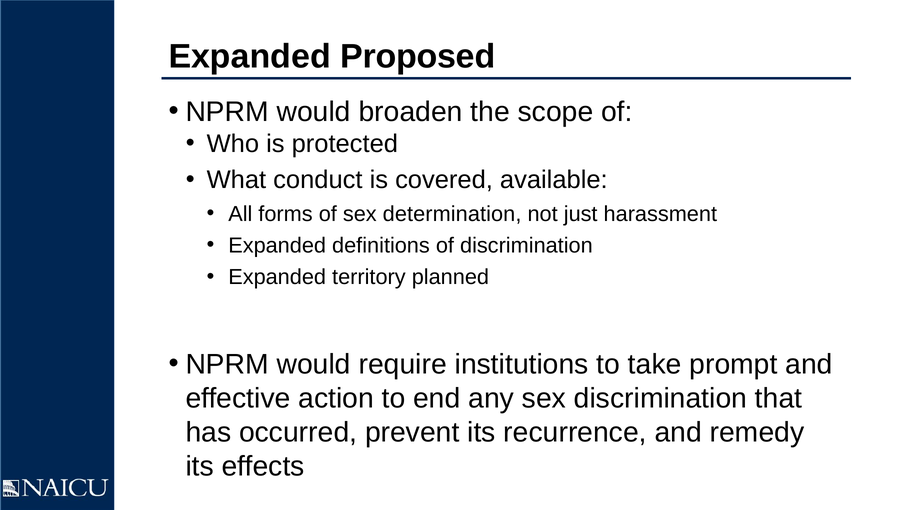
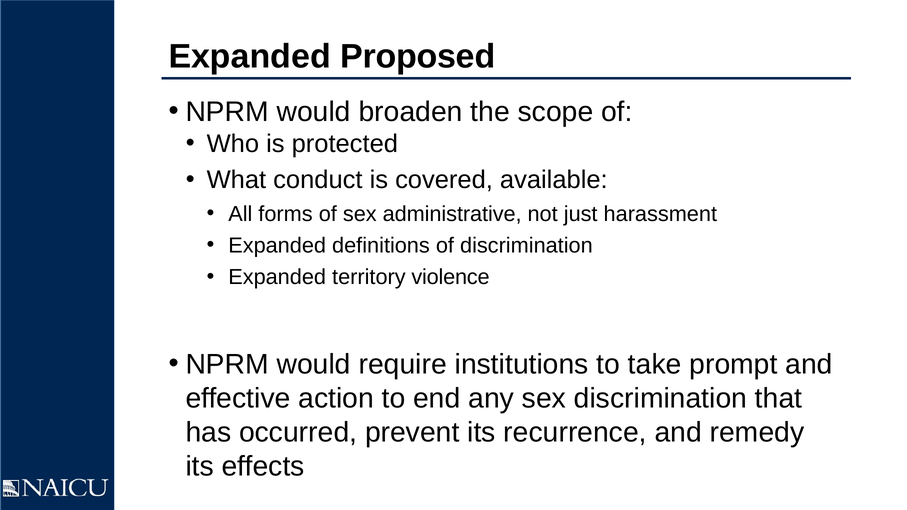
determination: determination -> administrative
planned: planned -> violence
